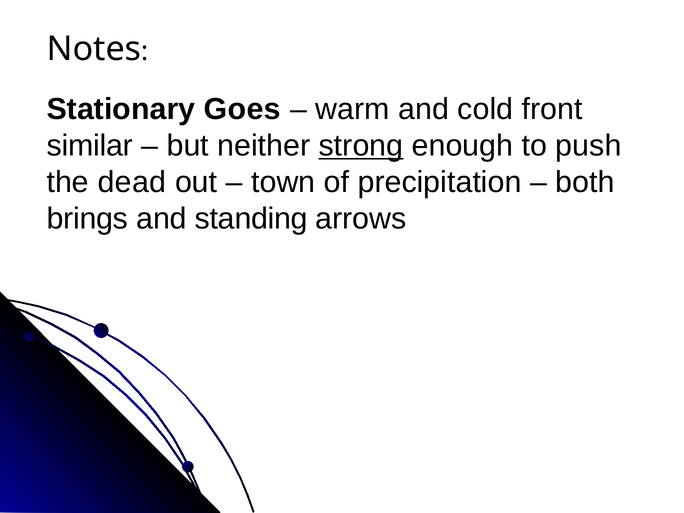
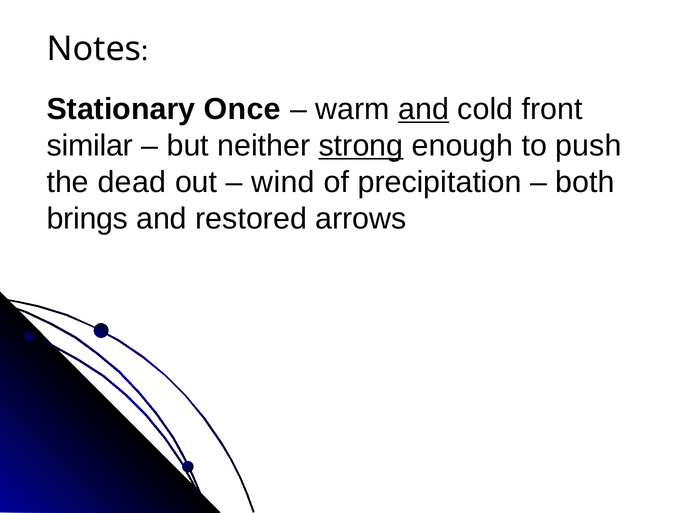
Goes: Goes -> Once
and at (424, 109) underline: none -> present
town: town -> wind
standing: standing -> restored
